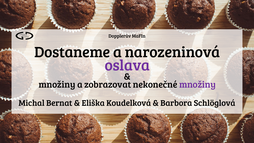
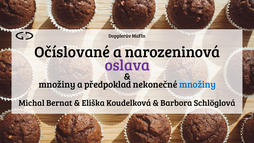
Dostaneme: Dostaneme -> Očíslované
zobrazovat: zobrazovat -> předpoklad
množiny at (197, 85) colour: purple -> blue
